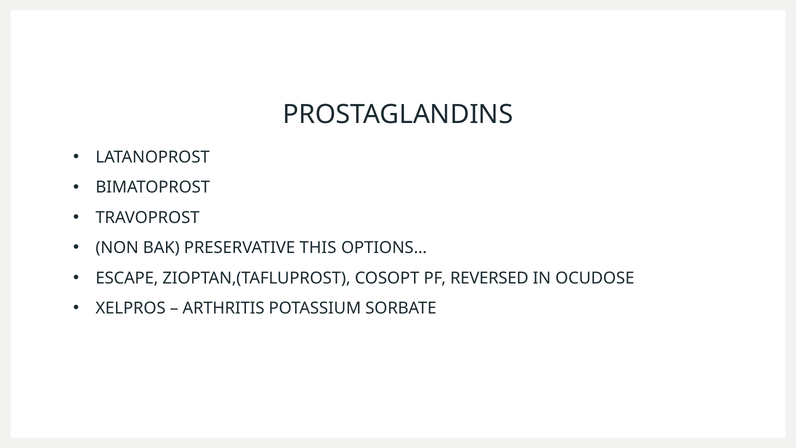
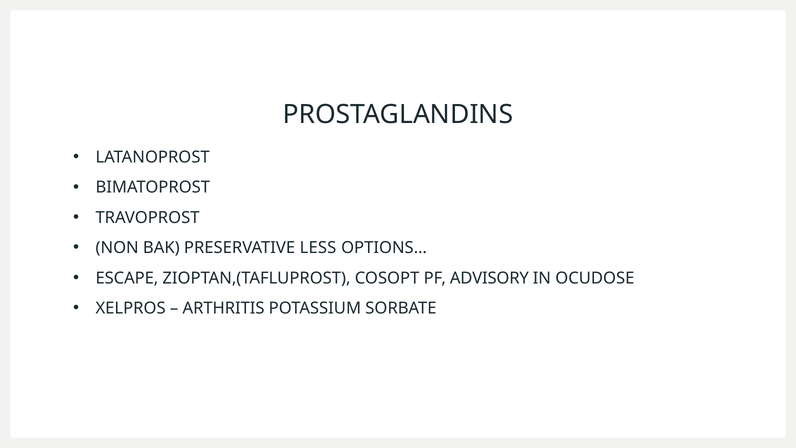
THIS: THIS -> LESS
REVERSED: REVERSED -> ADVISORY
